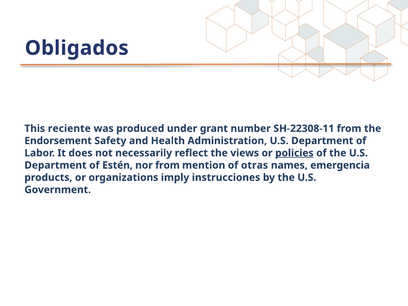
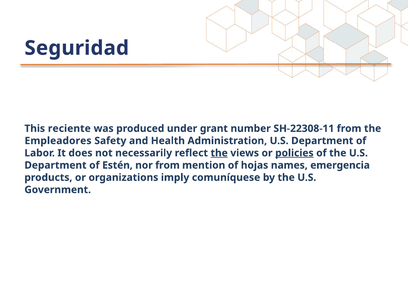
Obligados: Obligados -> Seguridad
Endorsement: Endorsement -> Empleadores
the at (219, 153) underline: none -> present
otras: otras -> hojas
instrucciones: instrucciones -> comuníquese
